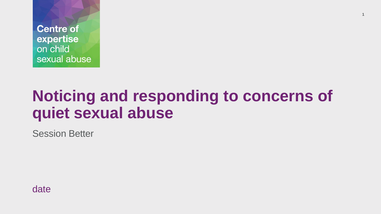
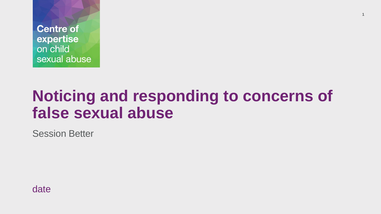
quiet: quiet -> false
